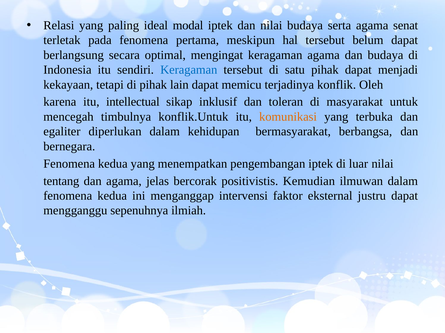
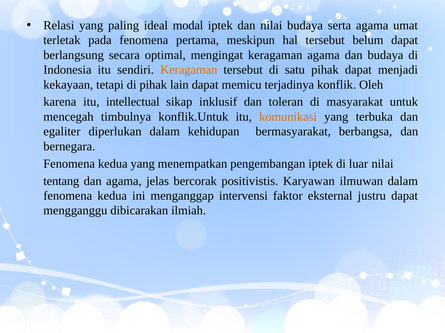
senat: senat -> umat
Keragaman at (189, 70) colour: blue -> orange
Kemudian: Kemudian -> Karyawan
sepenuhnya: sepenuhnya -> dibicarakan
